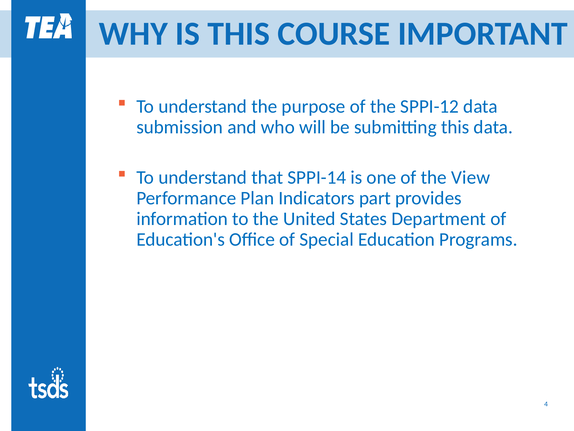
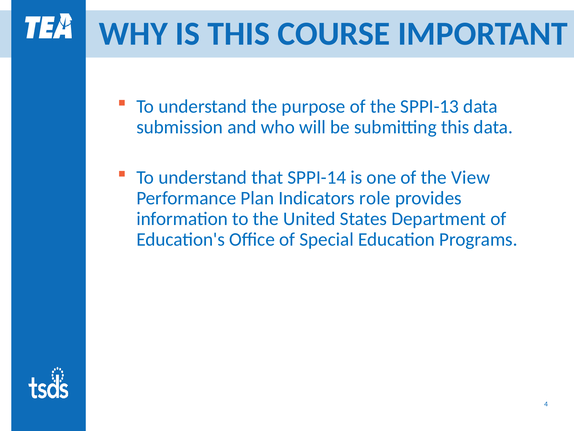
SPPI-12: SPPI-12 -> SPPI-13
part: part -> role
